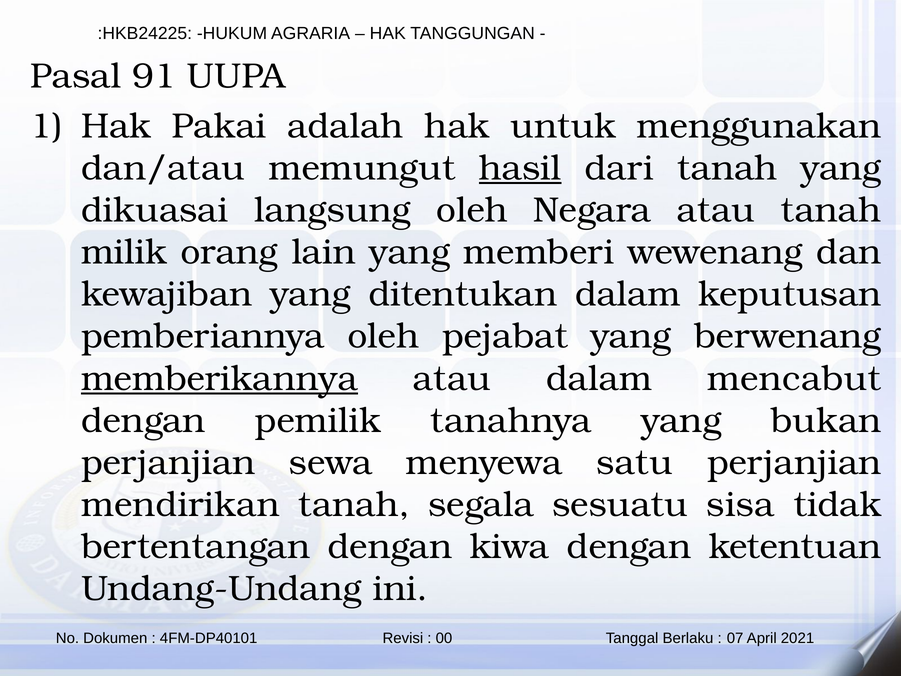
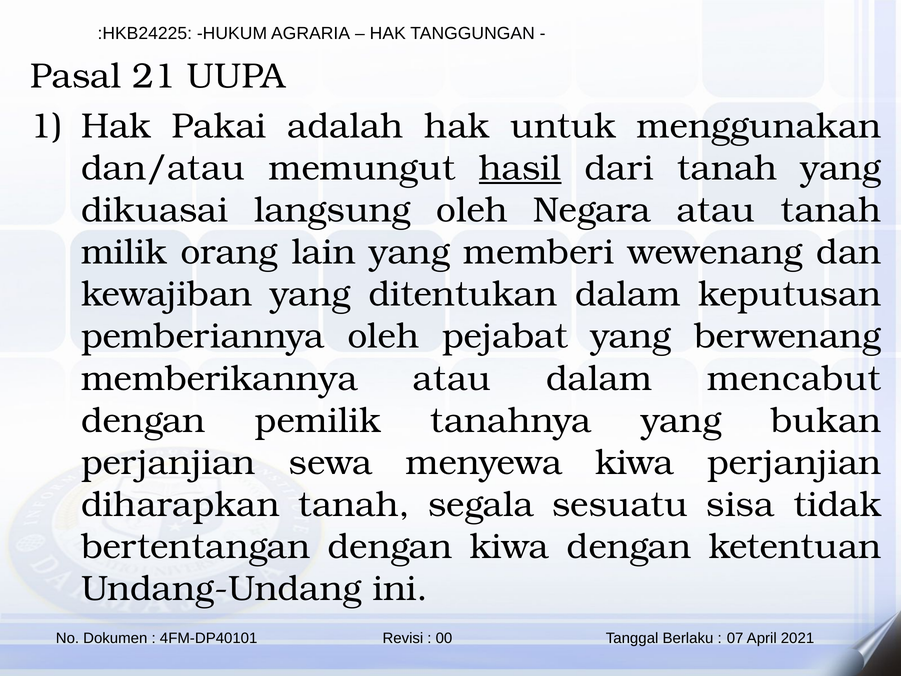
91: 91 -> 21
memberikannya underline: present -> none
menyewa satu: satu -> kiwa
mendirikan: mendirikan -> diharapkan
